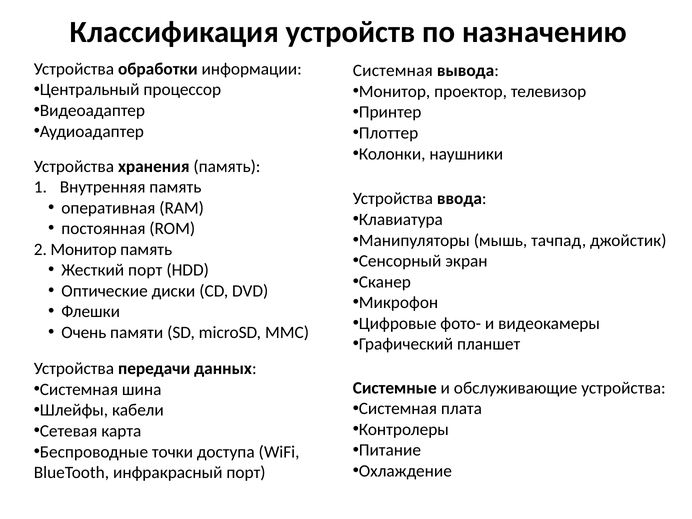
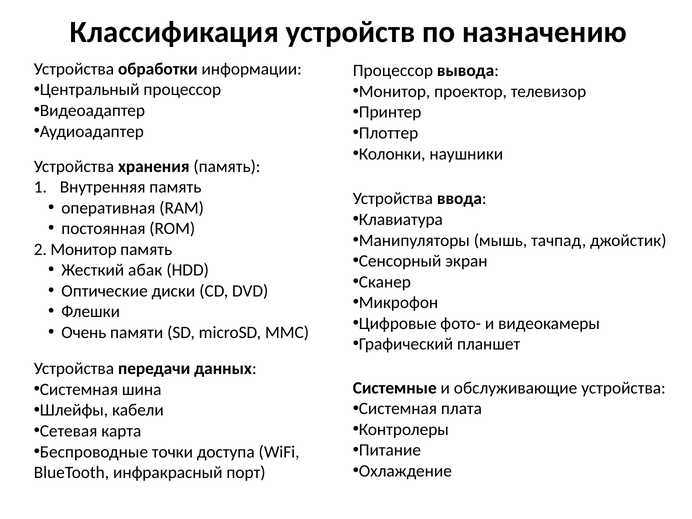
Системная at (393, 71): Системная -> Процессор
Жесткий порт: порт -> абак
